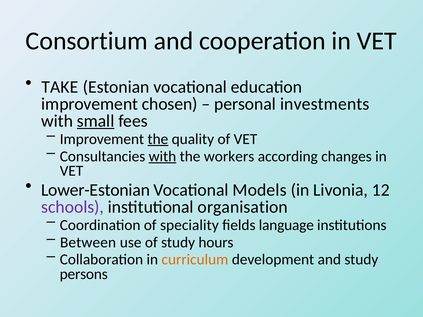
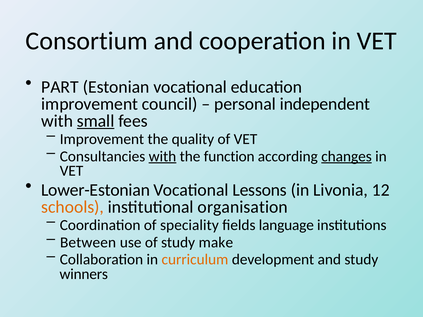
TAKE: TAKE -> PART
chosen: chosen -> council
investments: investments -> independent
the at (158, 139) underline: present -> none
workers: workers -> function
changes underline: none -> present
Models: Models -> Lessons
schools colour: purple -> orange
hours: hours -> make
persons: persons -> winners
